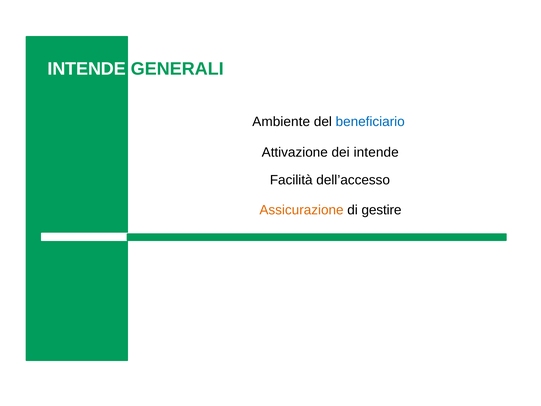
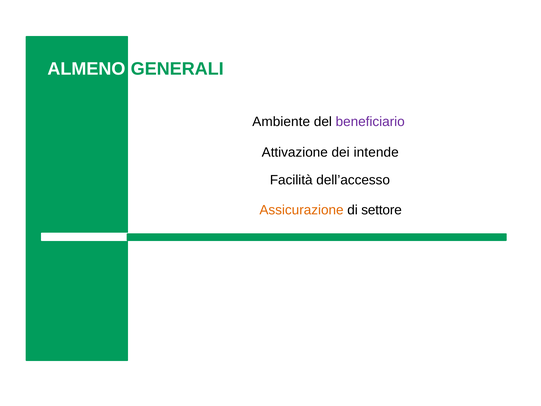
INTENDE at (87, 69): INTENDE -> ALMENO
beneficiario colour: blue -> purple
gestire: gestire -> settore
